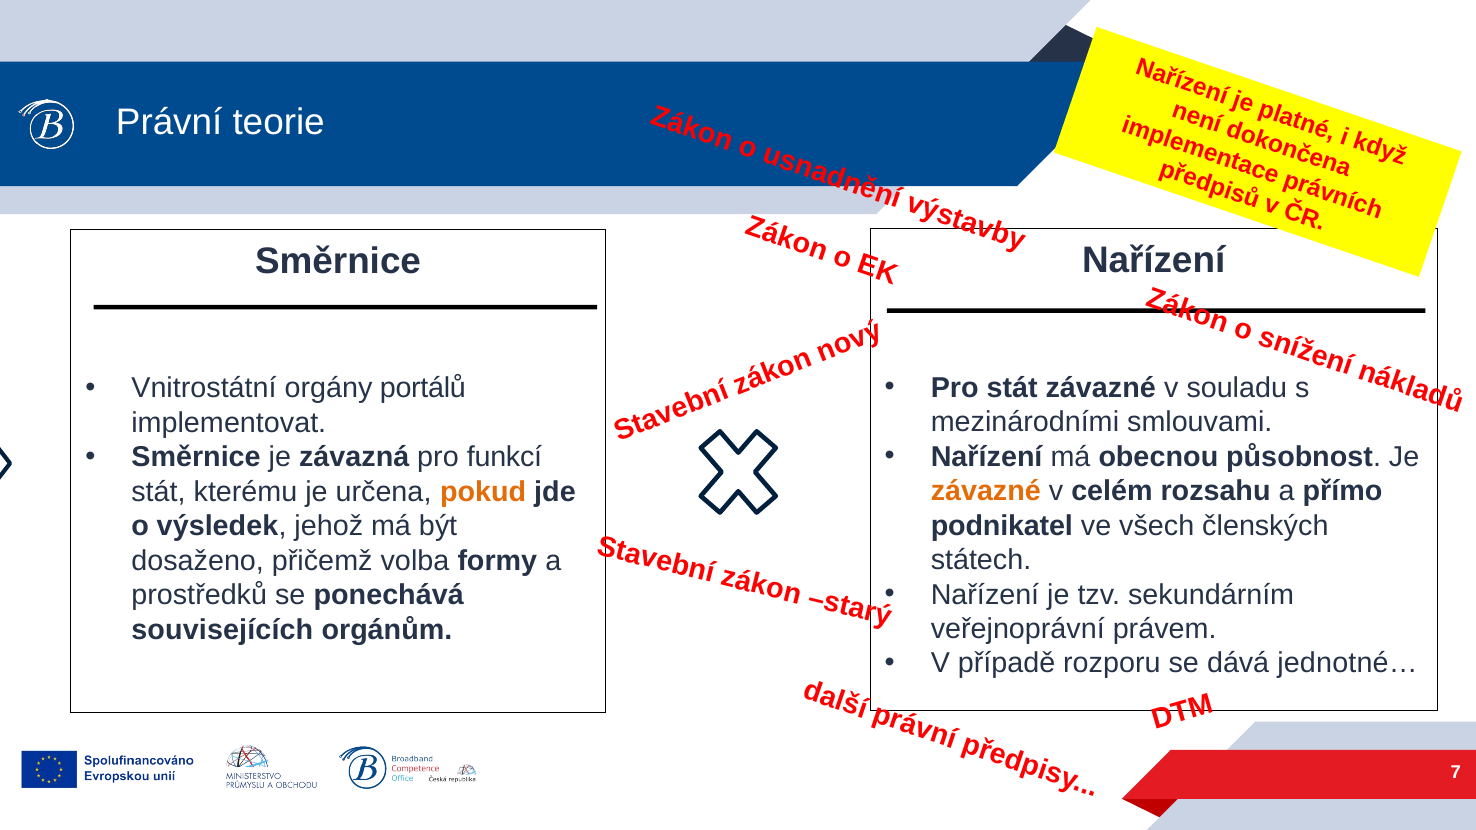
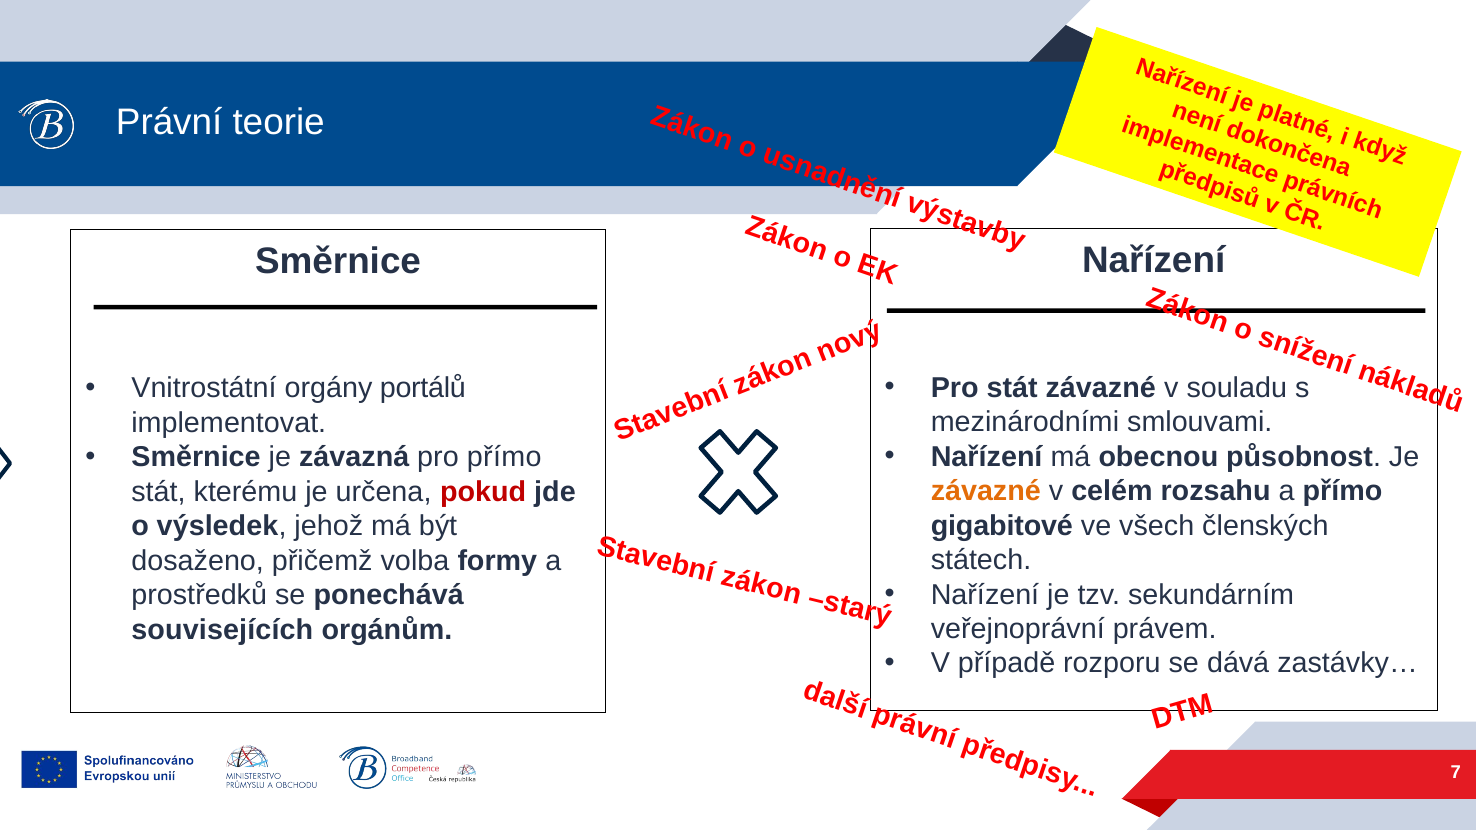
pro funkcí: funkcí -> přímo
pokud colour: orange -> red
podnikatel: podnikatel -> gigabitové
jednotné…: jednotné… -> zastávky…
